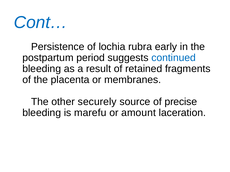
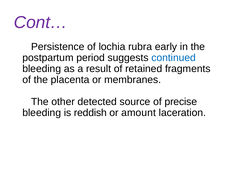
Cont… colour: blue -> purple
securely: securely -> detected
marefu: marefu -> reddish
